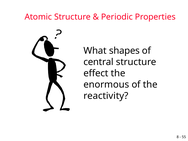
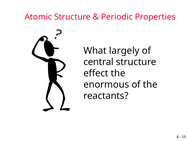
shapes: shapes -> largely
reactivity: reactivity -> reactants
